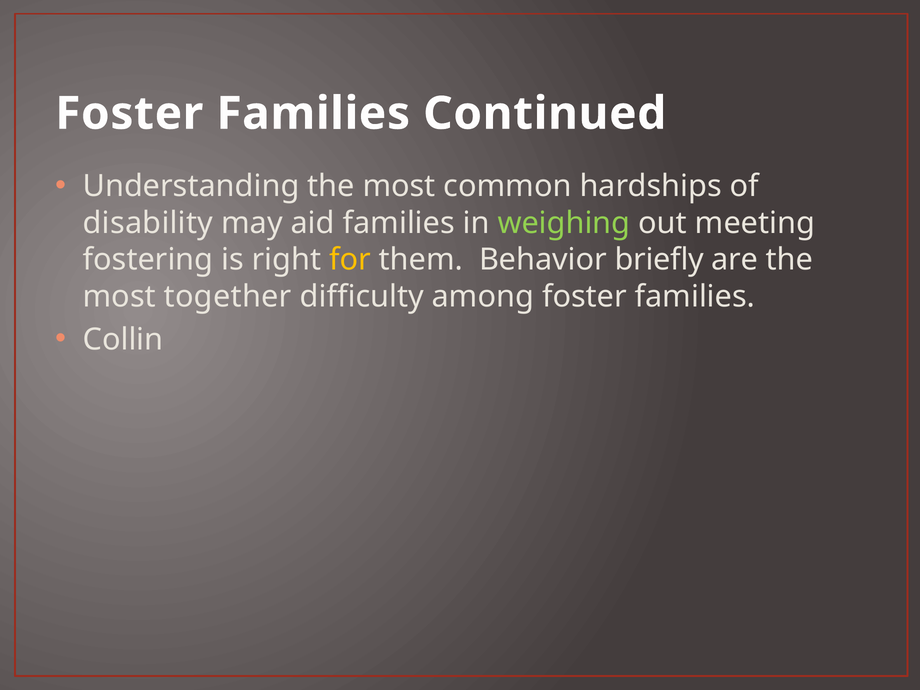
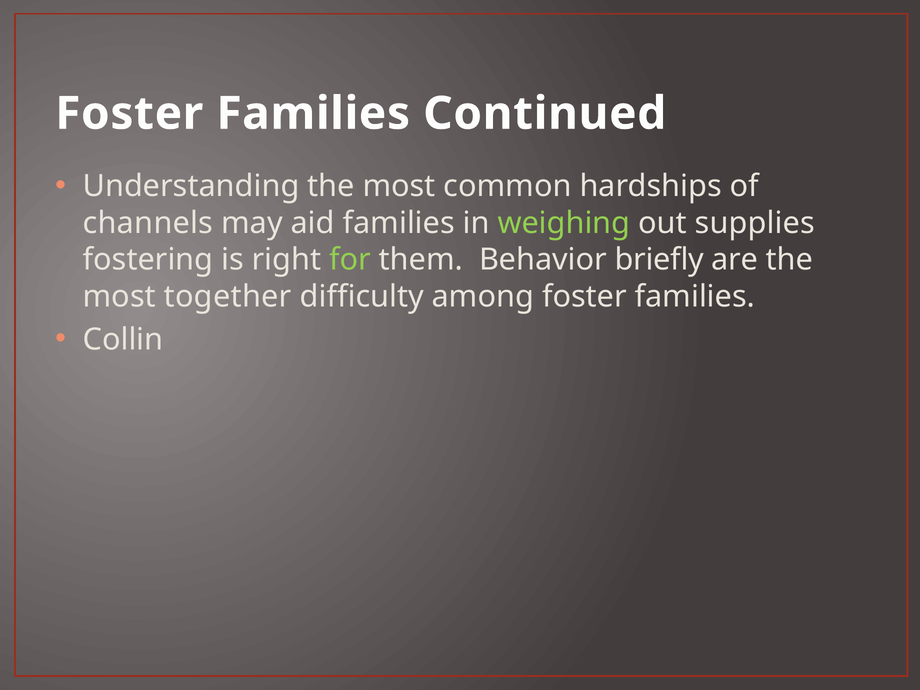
disability: disability -> channels
meeting: meeting -> supplies
for colour: yellow -> light green
